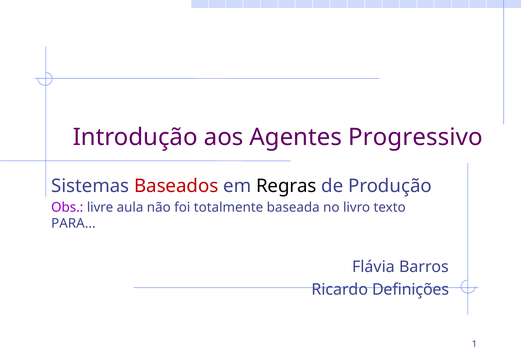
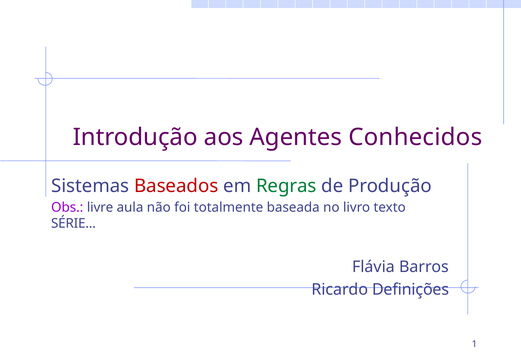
Progressivo: Progressivo -> Conhecidos
Regras colour: black -> green
PARA: PARA -> SÉRIE
